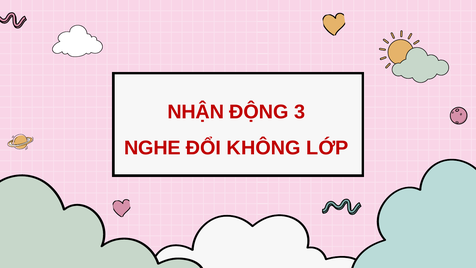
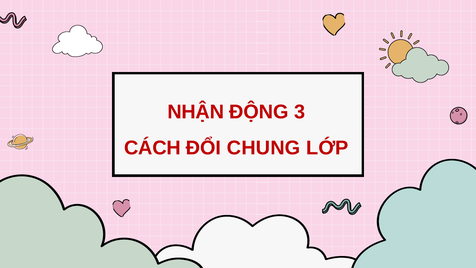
NGHE: NGHE -> CÁCH
KHÔNG: KHÔNG -> CHUNG
